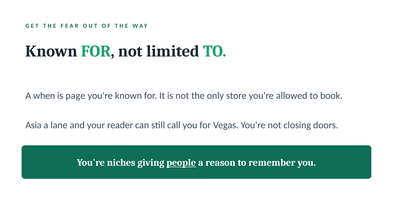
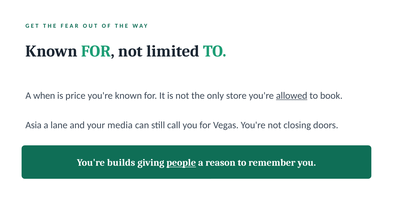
page: page -> price
allowed underline: none -> present
reader: reader -> media
niches: niches -> builds
